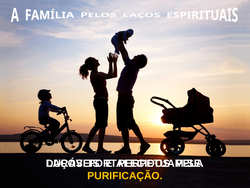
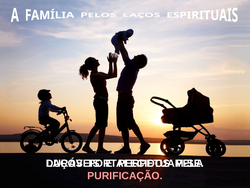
PURIFICAÇÃO colour: yellow -> pink
